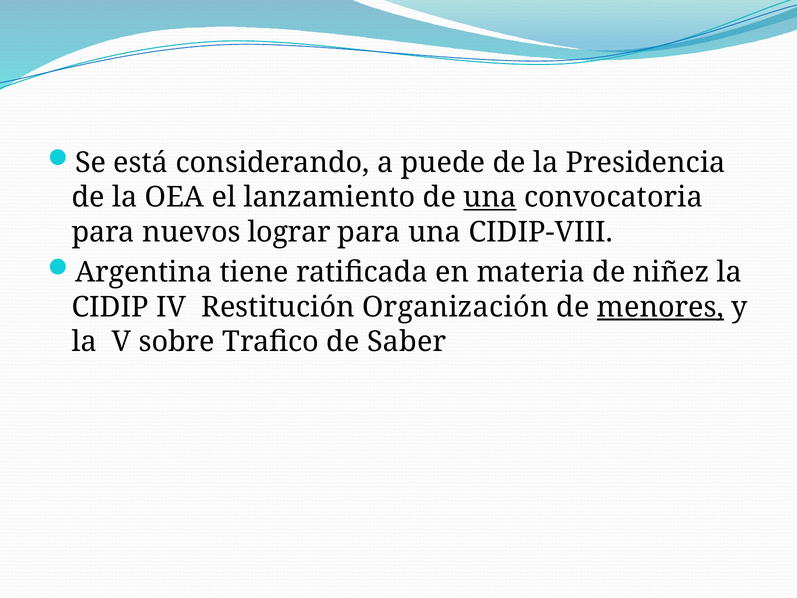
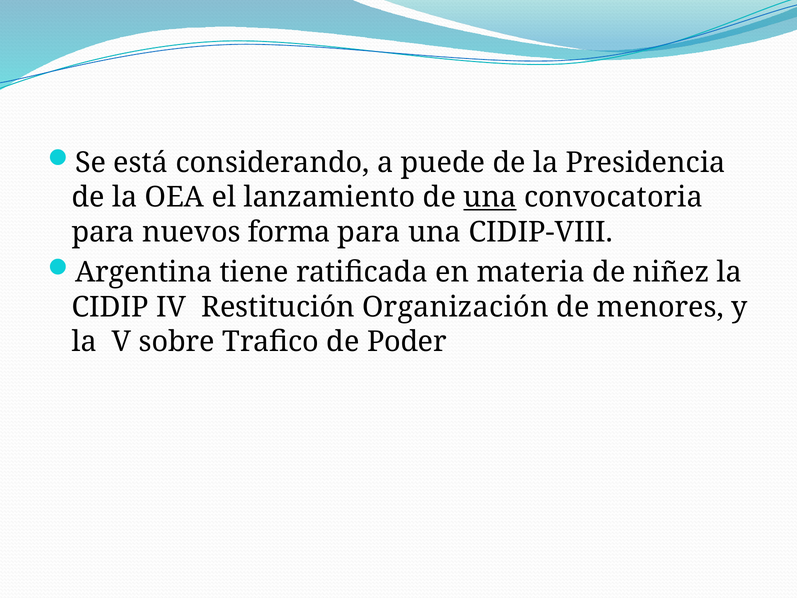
lograr: lograr -> forma
menores underline: present -> none
Saber: Saber -> Poder
